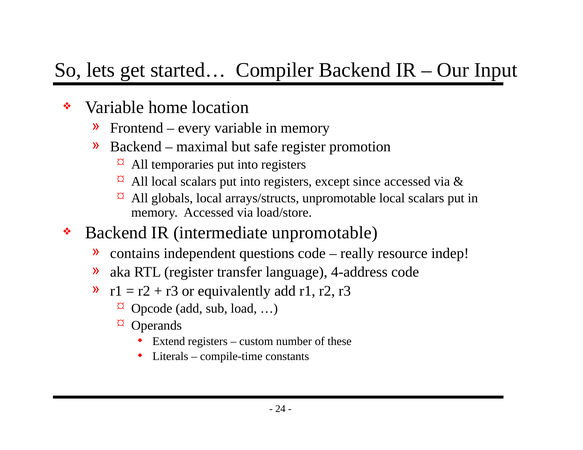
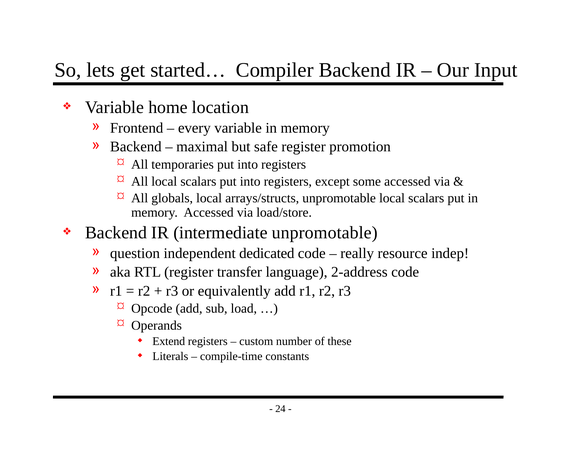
since: since -> some
contains: contains -> question
questions: questions -> dedicated
4-address: 4-address -> 2-address
